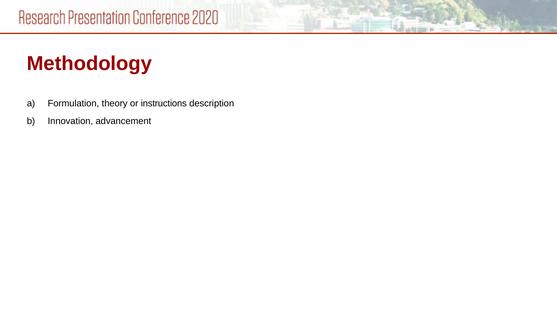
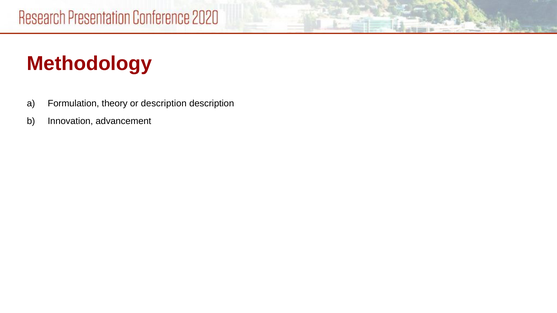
or instructions: instructions -> description
